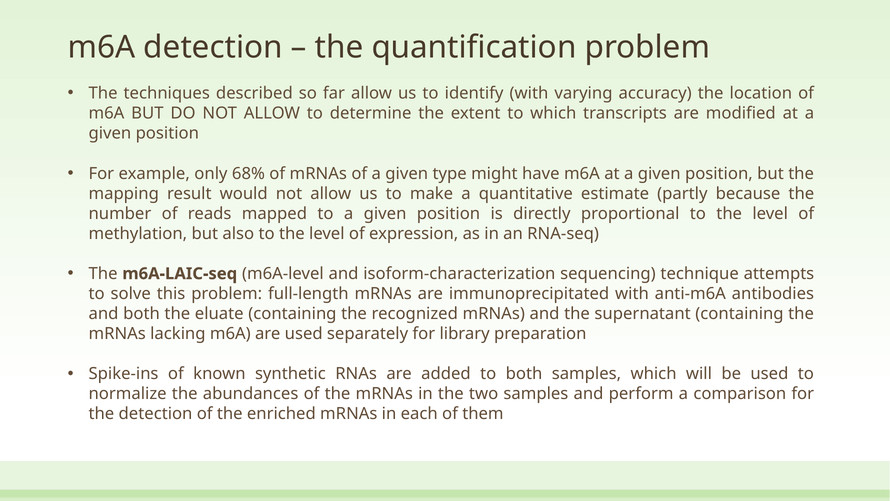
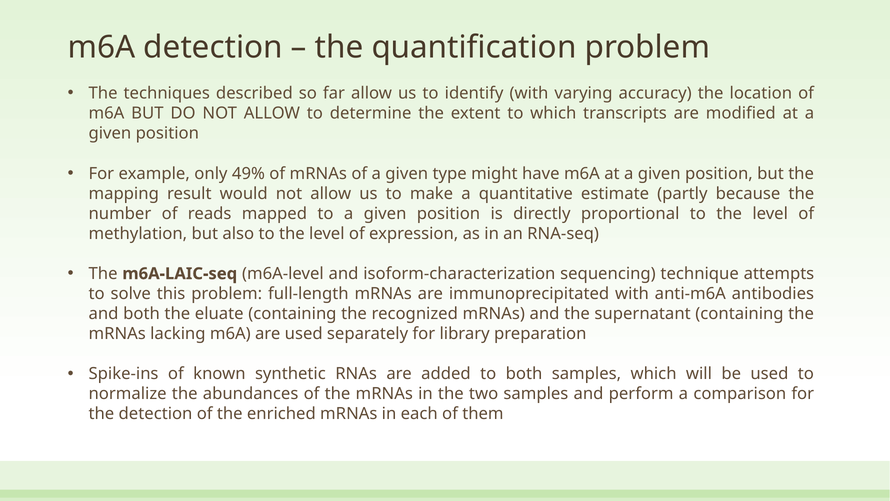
68%: 68% -> 49%
